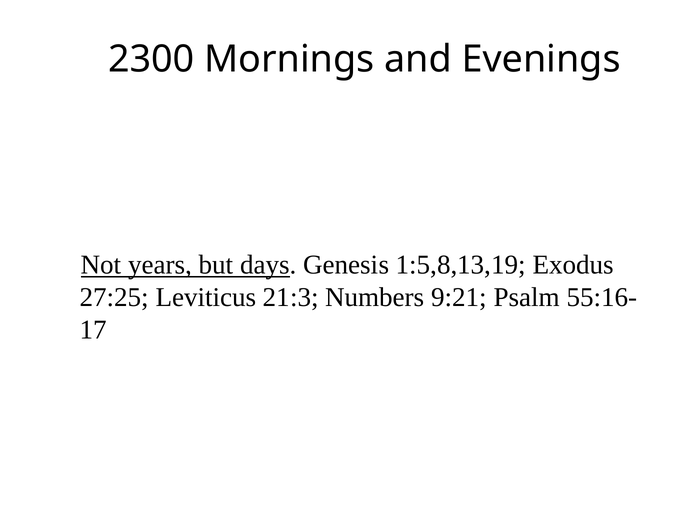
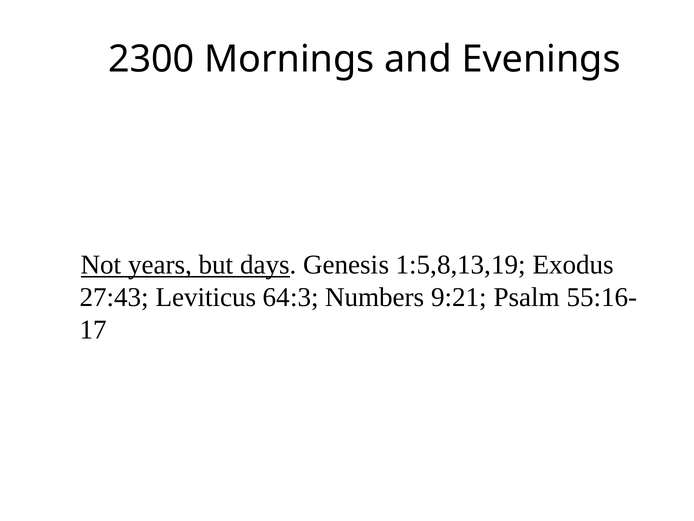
27:25: 27:25 -> 27:43
21:3: 21:3 -> 64:3
